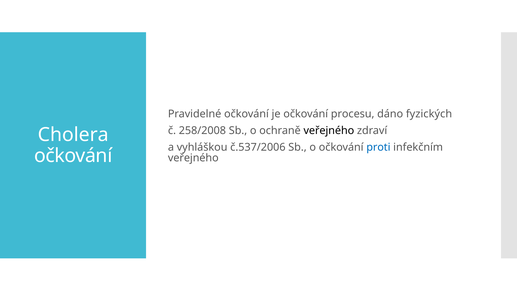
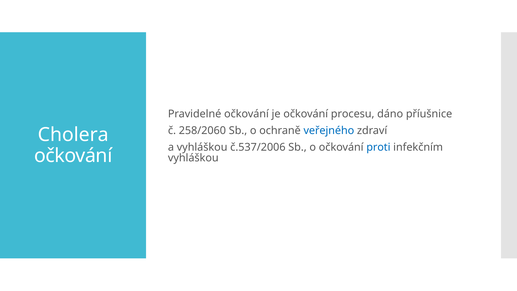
fyzických: fyzických -> příušnice
258/2008: 258/2008 -> 258/2060
veřejného at (329, 131) colour: black -> blue
veřejného at (193, 158): veřejného -> vyhláškou
